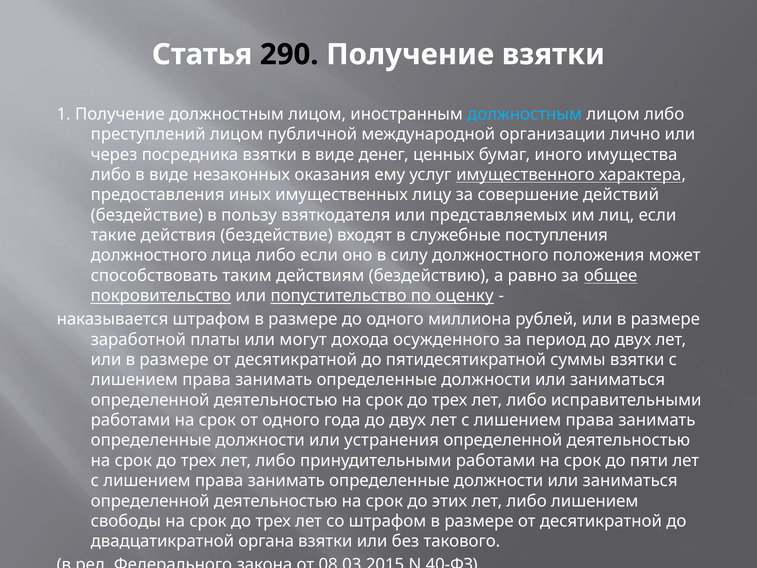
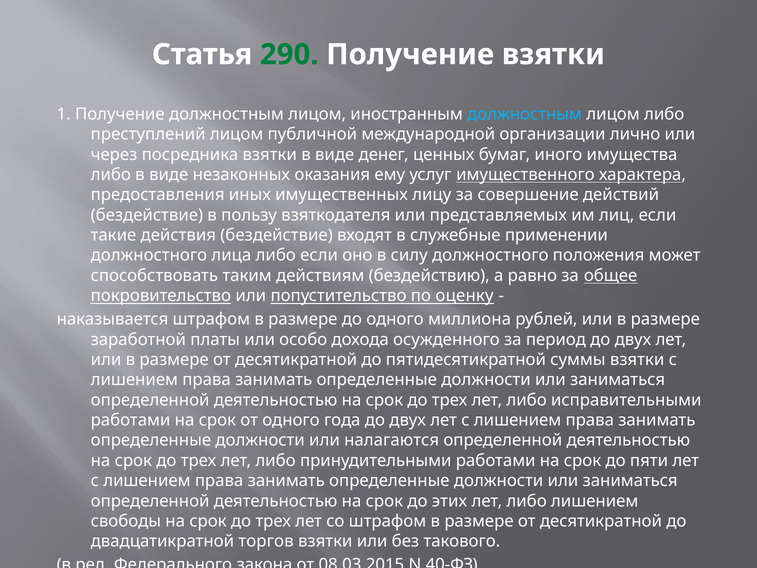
290 colour: black -> green
поступления: поступления -> применении
могут: могут -> особо
устранения: устранения -> налагаются
органа: органа -> торгов
